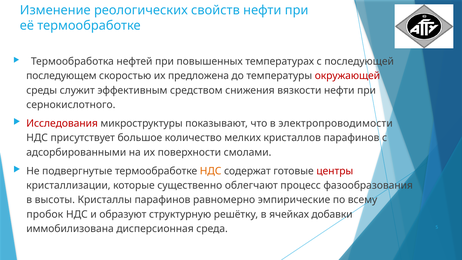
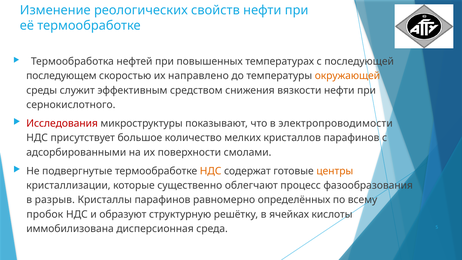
предложена: предложена -> направлено
окружающей colour: red -> orange
центры colour: red -> orange
высоты: высоты -> разрыв
эмпирические: эмпирические -> определённых
добавки: добавки -> кислоты
